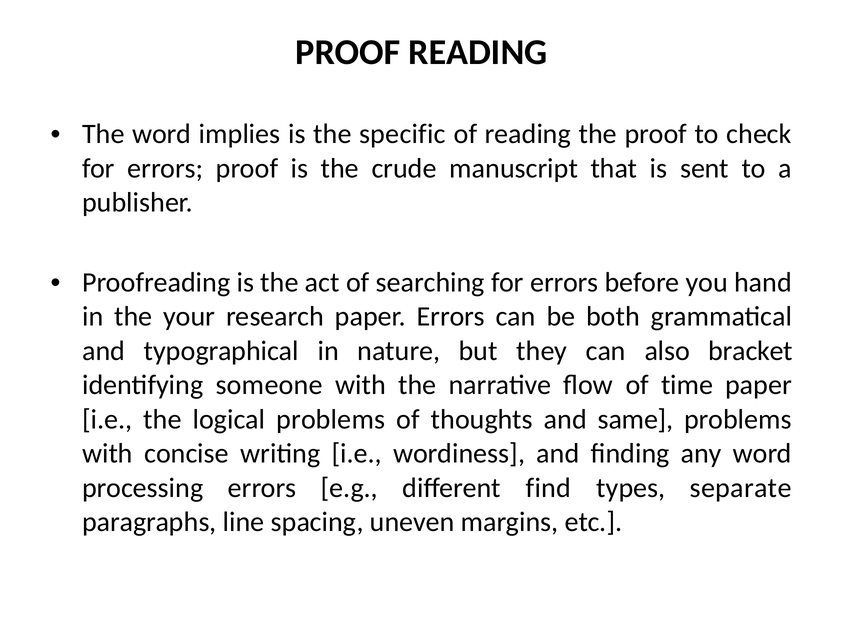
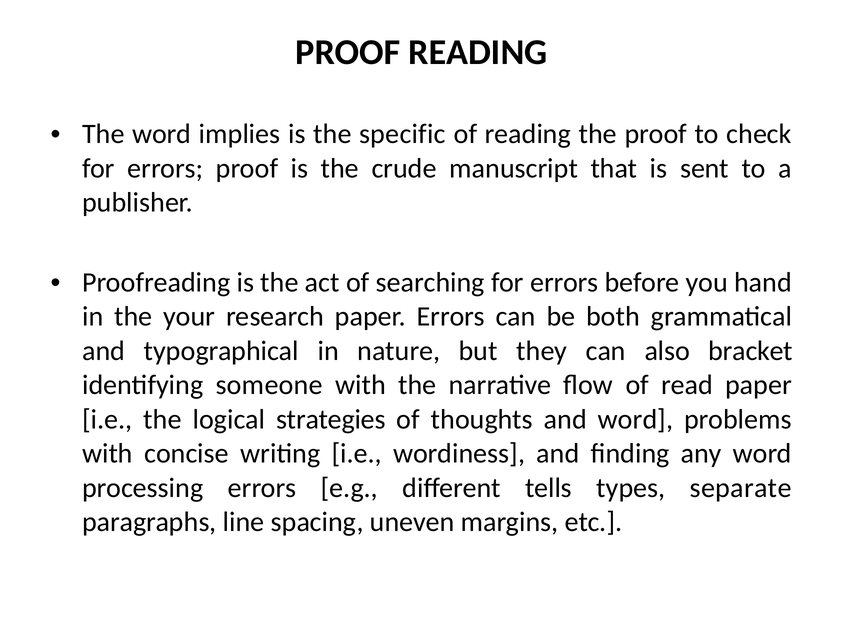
time: time -> read
logical problems: problems -> strategies
and same: same -> word
find: find -> tells
